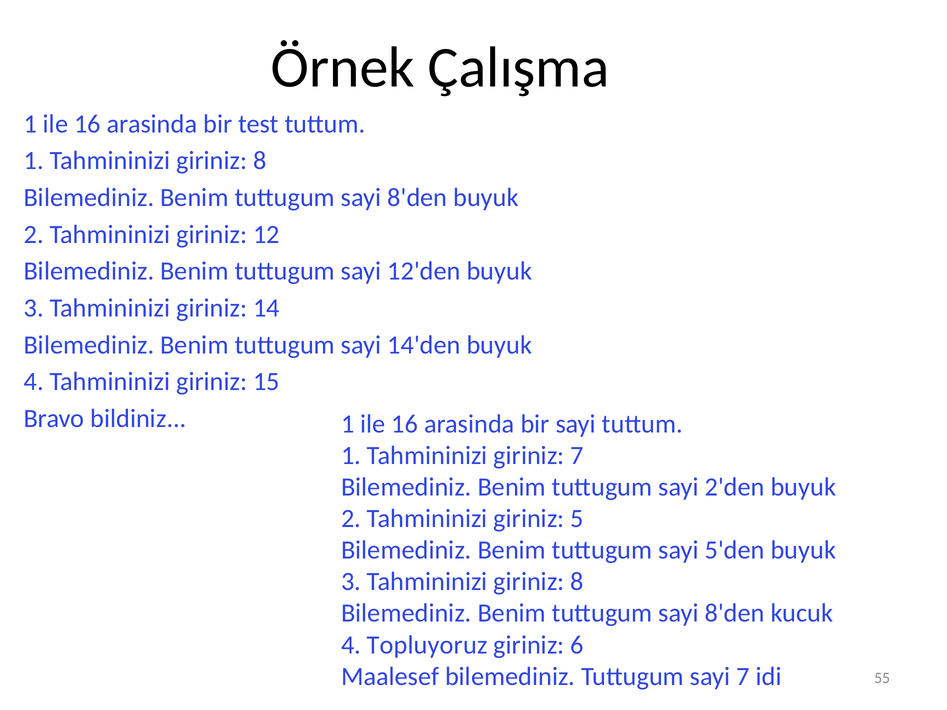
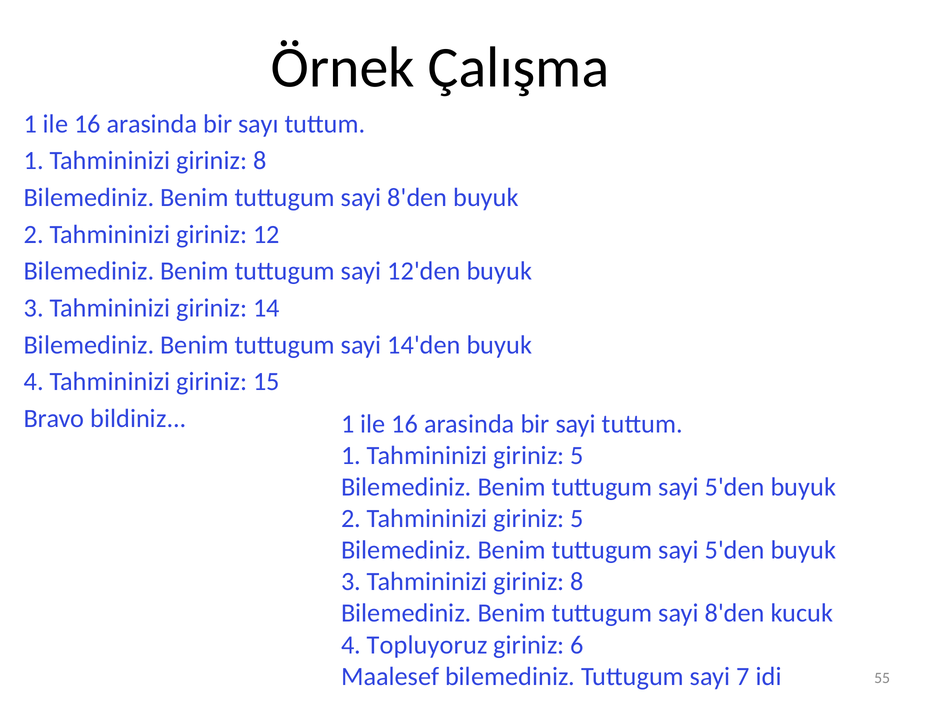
test: test -> sayı
1 Tahmininizi giriniz 7: 7 -> 5
2'den at (735, 487): 2'den -> 5'den
